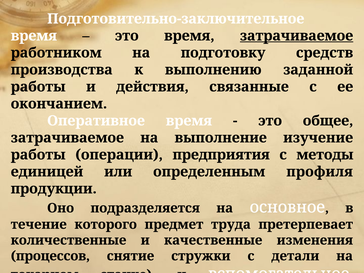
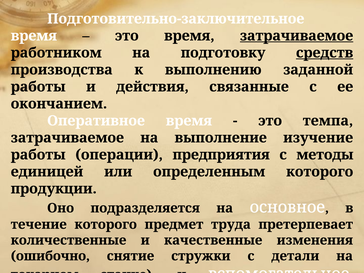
средств underline: none -> present
общее: общее -> темпа
определенным профиля: профиля -> которого
процессов: процессов -> ошибочно
